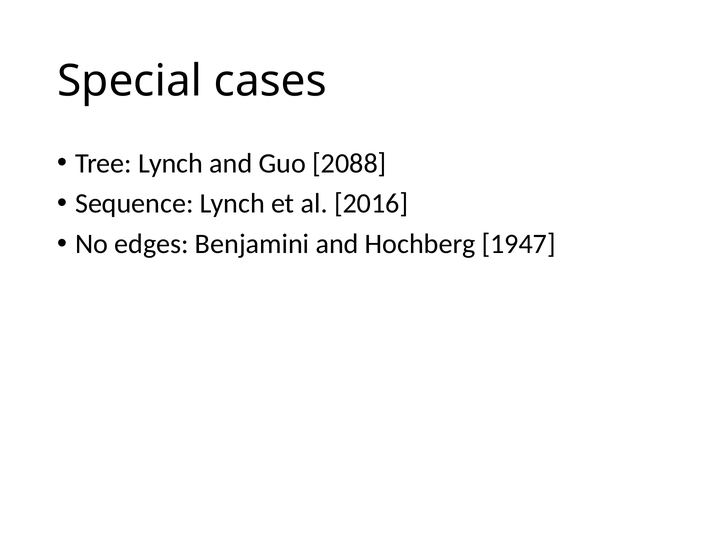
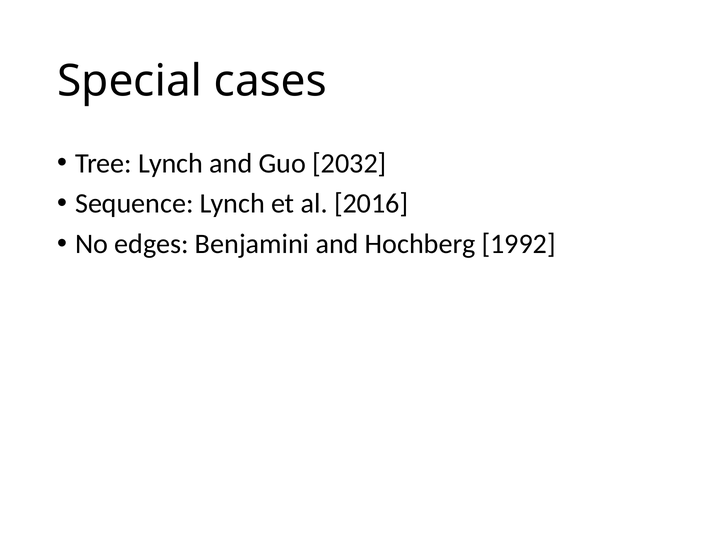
2088: 2088 -> 2032
1947: 1947 -> 1992
